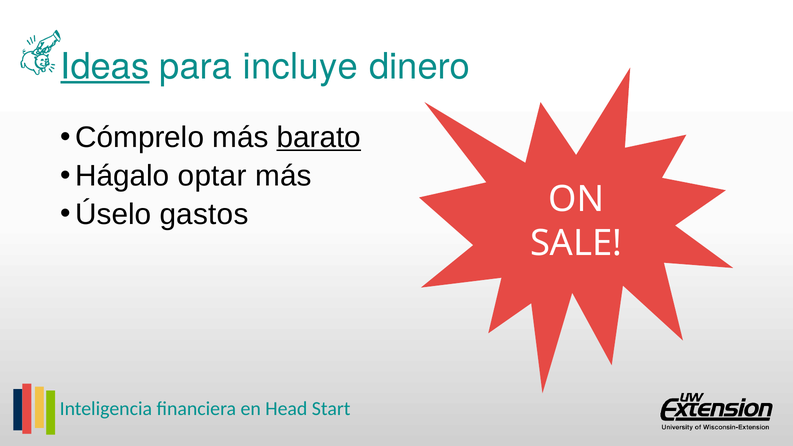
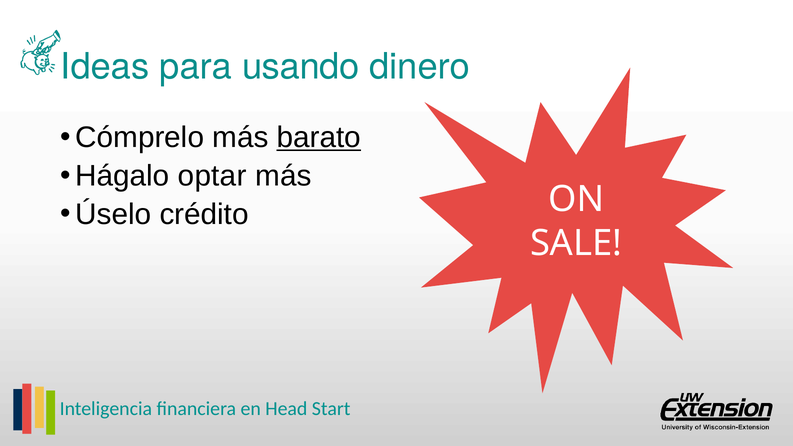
Ideas underline: present -> none
incluye: incluye -> usando
gastos: gastos -> crédito
